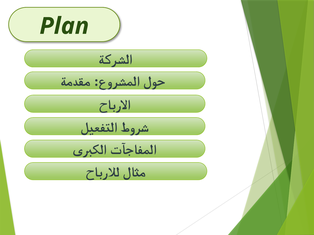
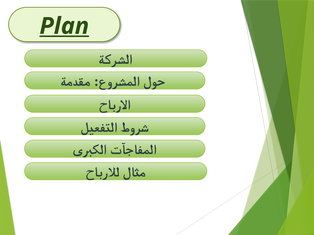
Plan underline: none -> present
